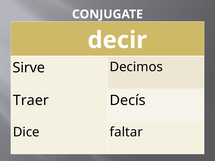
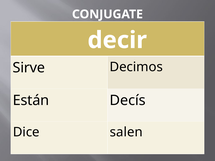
Traer: Traer -> Están
faltar: faltar -> salen
